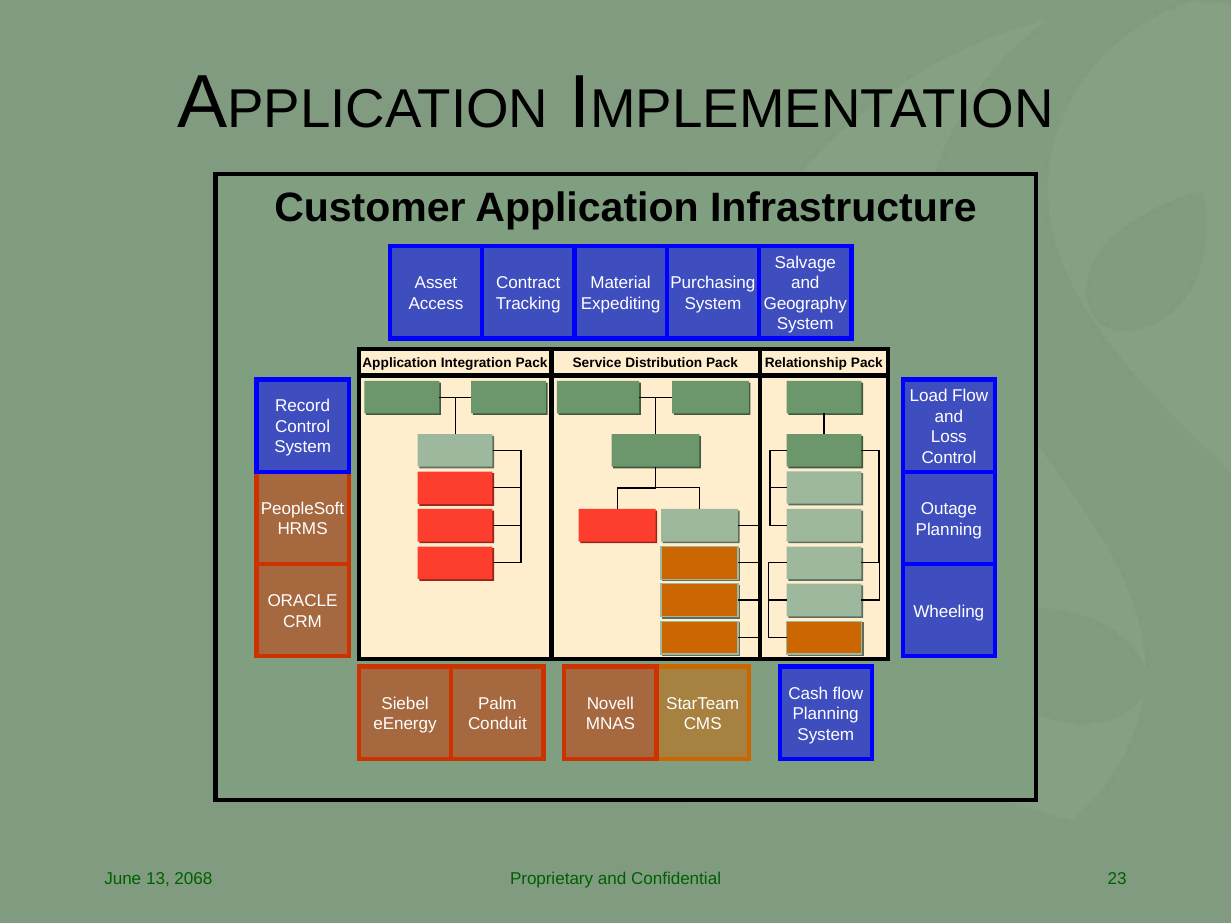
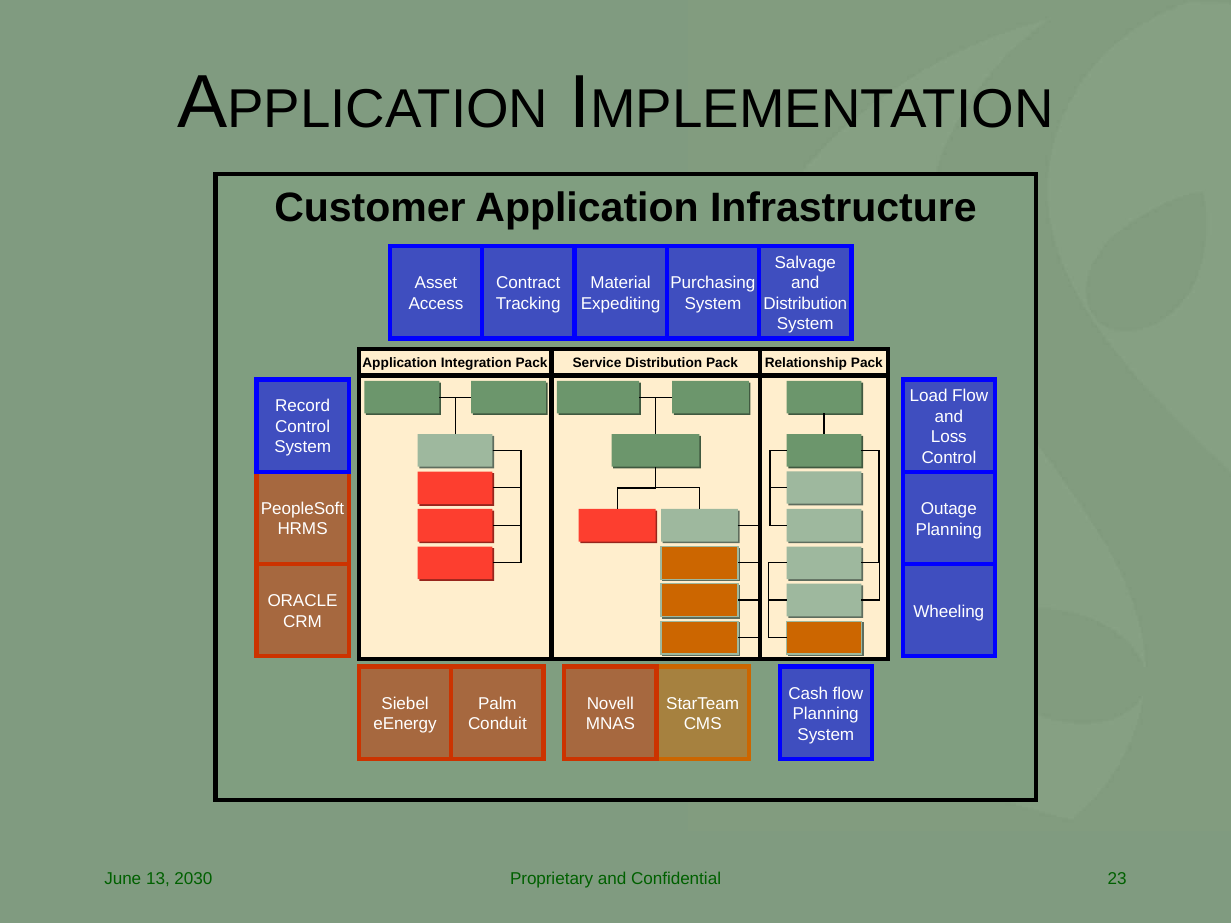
Geography at (805, 304): Geography -> Distribution
2068: 2068 -> 2030
